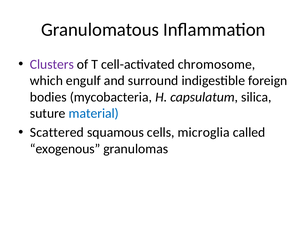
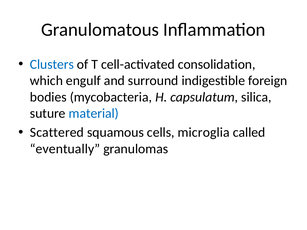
Clusters colour: purple -> blue
chromosome: chromosome -> consolidation
exogenous: exogenous -> eventually
